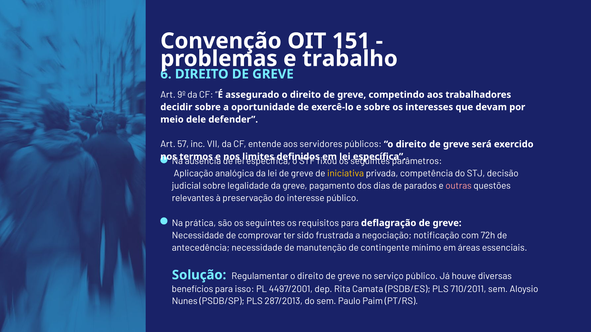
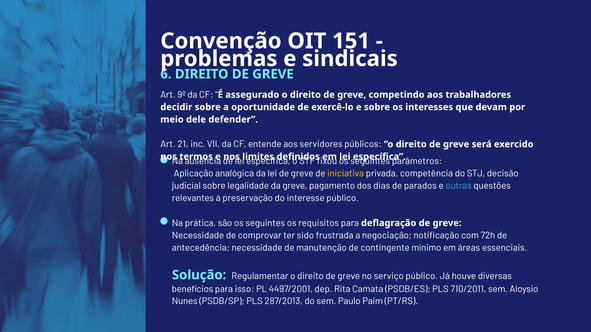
trabalho: trabalho -> sindicais
57: 57 -> 21
outras colour: pink -> light blue
